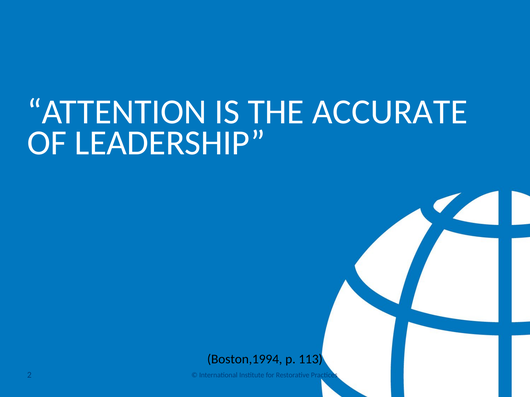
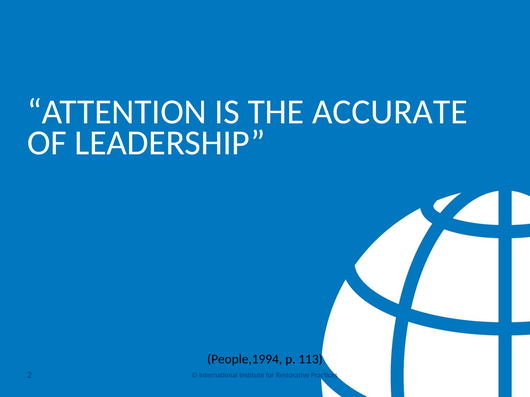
Boston,1994: Boston,1994 -> People,1994
